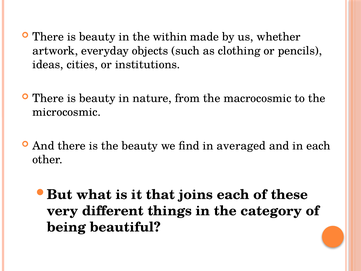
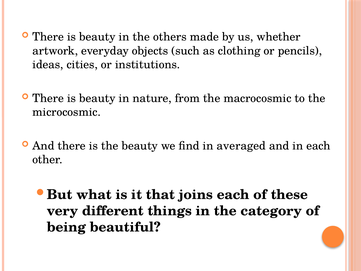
within: within -> others
